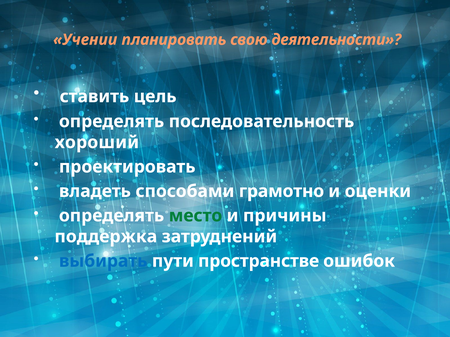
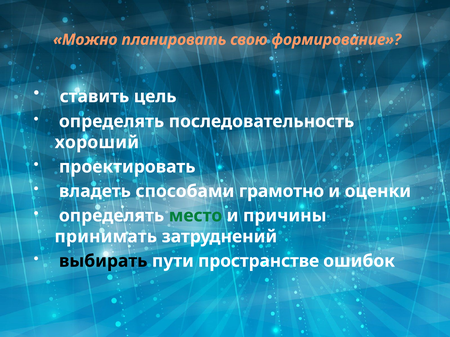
Учении: Учении -> Можно
деятельности: деятельности -> формирование
поддержка: поддержка -> принимать
выбирать colour: blue -> black
